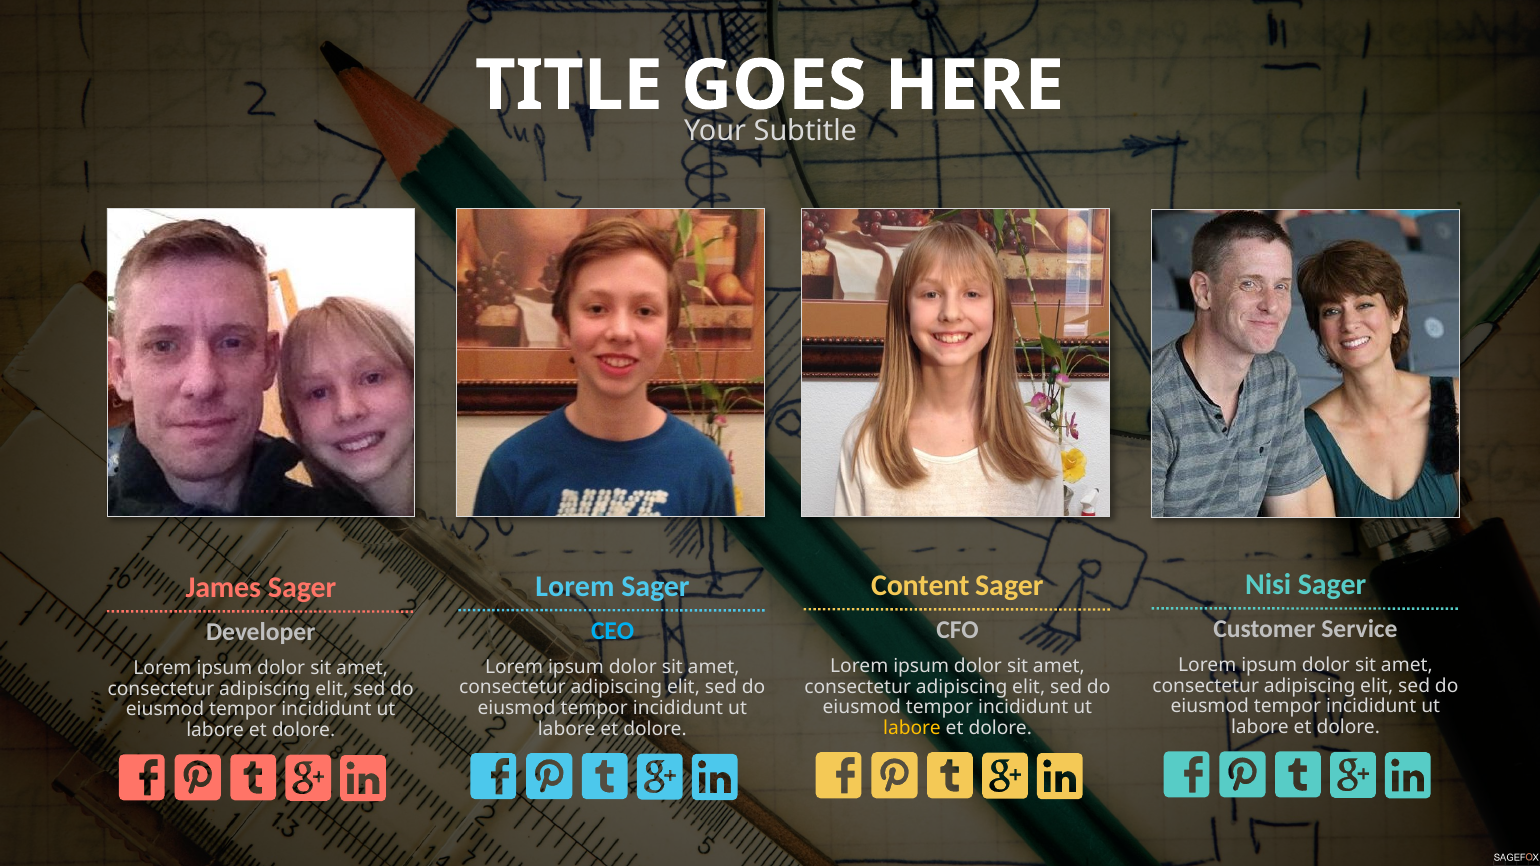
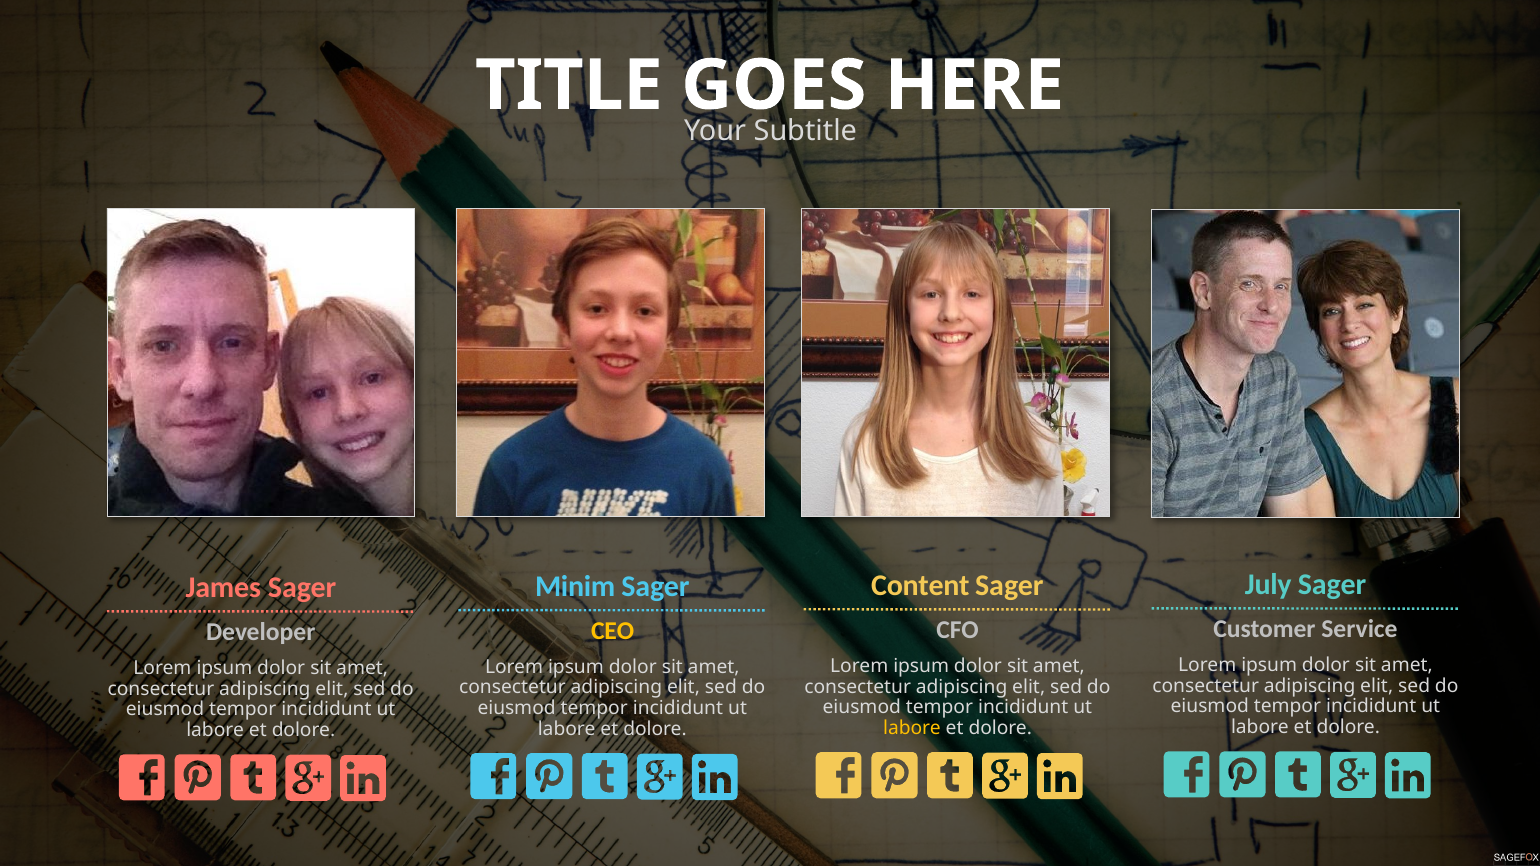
Nisi: Nisi -> July
Lorem at (575, 587): Lorem -> Minim
CEO colour: light blue -> yellow
